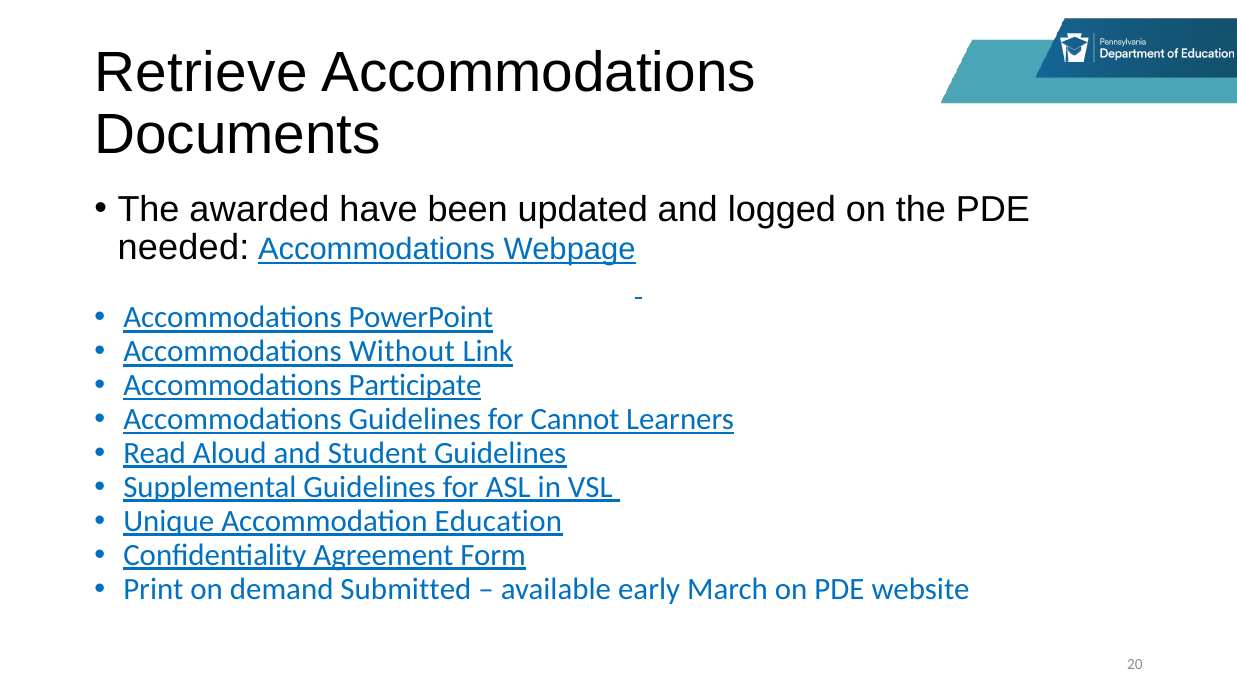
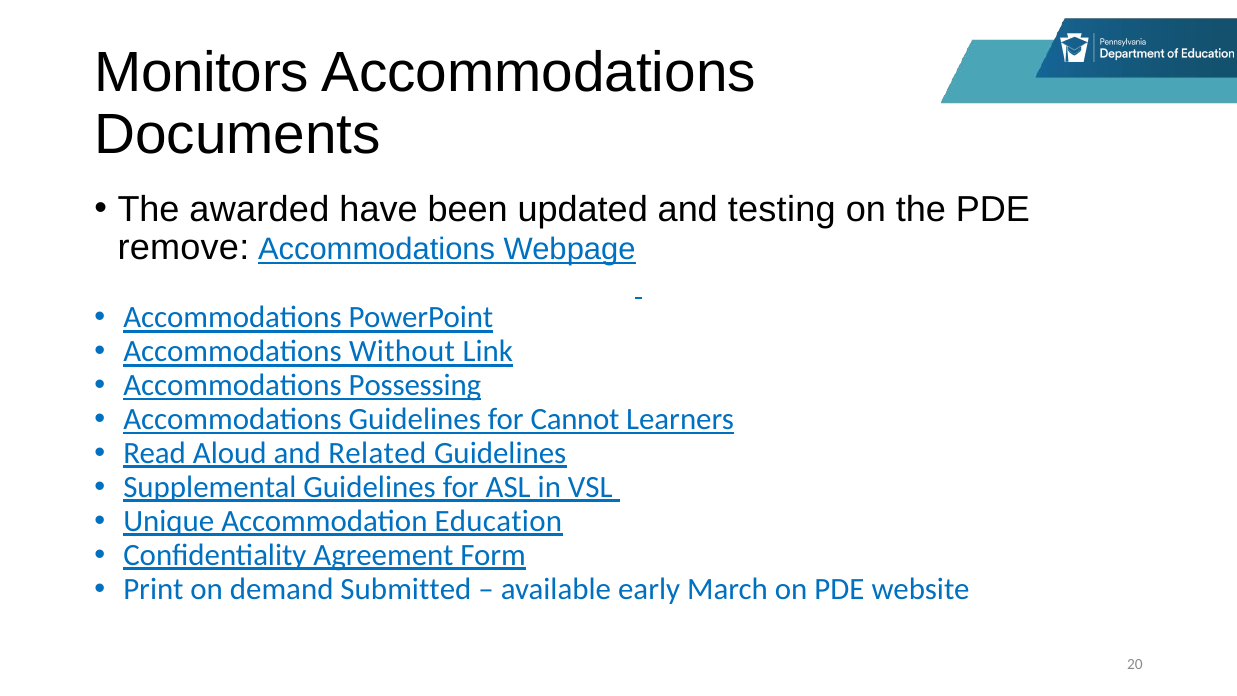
Retrieve: Retrieve -> Monitors
logged: logged -> testing
needed: needed -> remove
Participate: Participate -> Possessing
Student: Student -> Related
